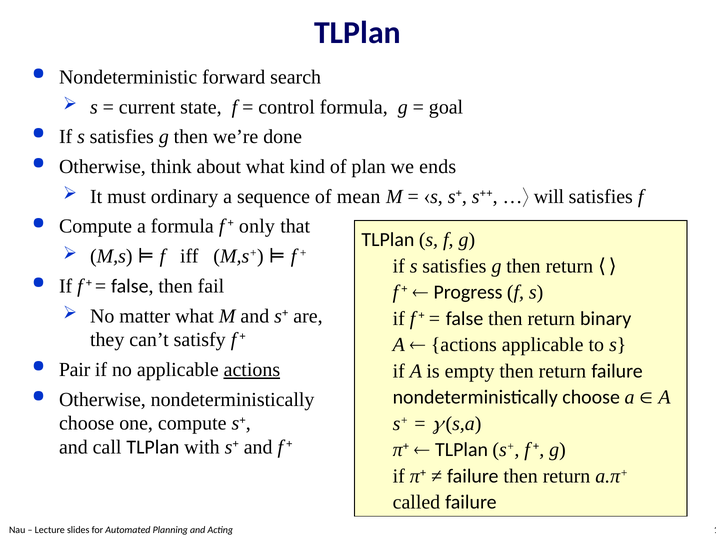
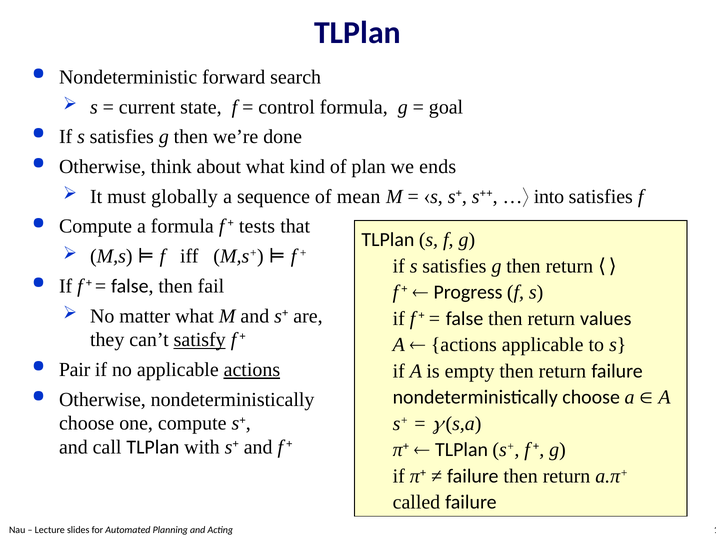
ordinary: ordinary -> globally
will: will -> into
only: only -> tests
binary: binary -> values
satisfy underline: none -> present
